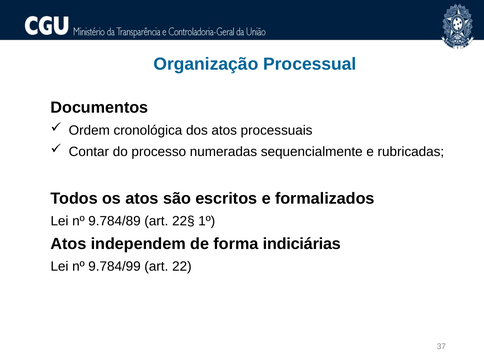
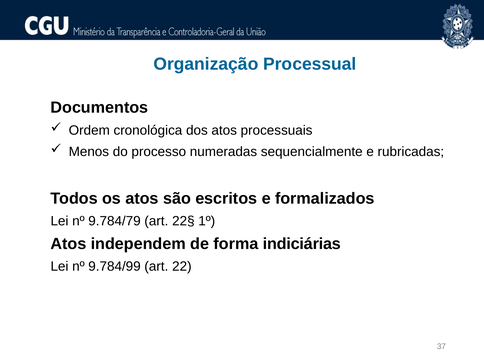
Contar: Contar -> Menos
9.784/89: 9.784/89 -> 9.784/79
